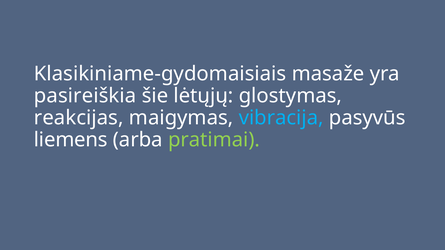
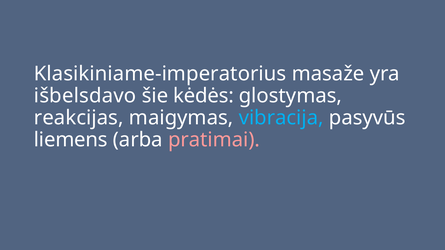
Klasikiniame-gydomaisiais: Klasikiniame-gydomaisiais -> Klasikiniame-imperatorius
pasireiškia: pasireiškia -> išbelsdavo
lėtųjų: lėtųjų -> kėdės
pratimai colour: light green -> pink
